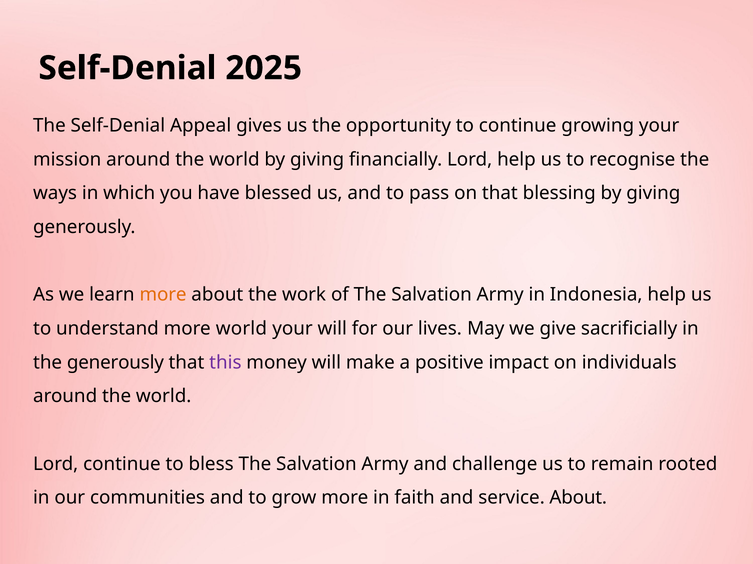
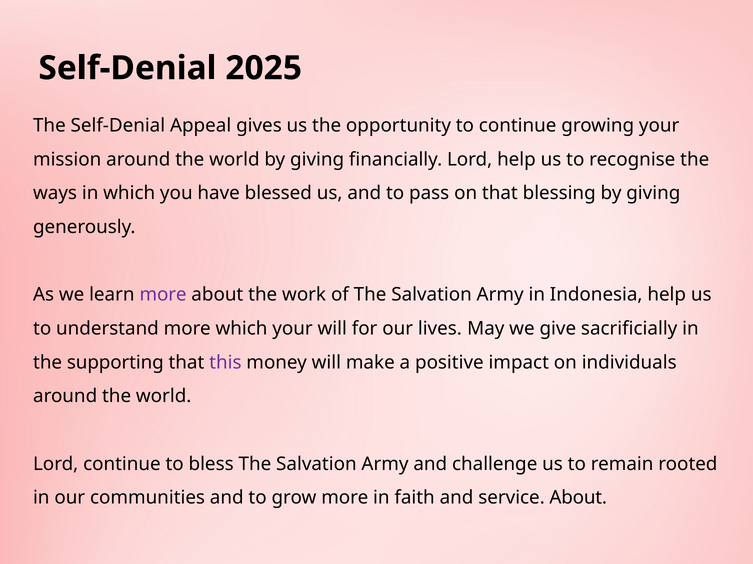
more at (163, 295) colour: orange -> purple
more world: world -> which
the generously: generously -> supporting
